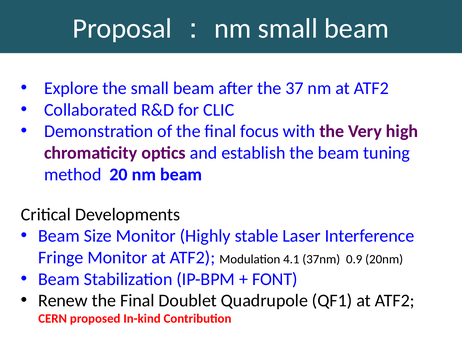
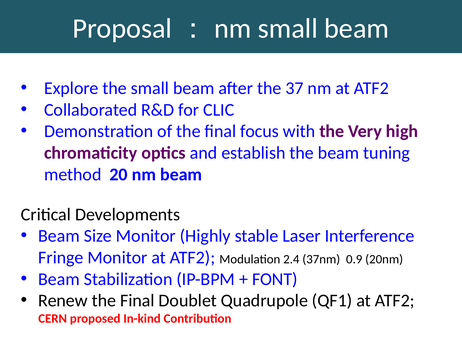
4.1: 4.1 -> 2.4
